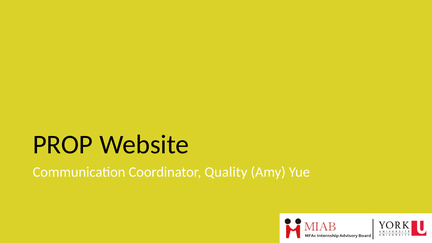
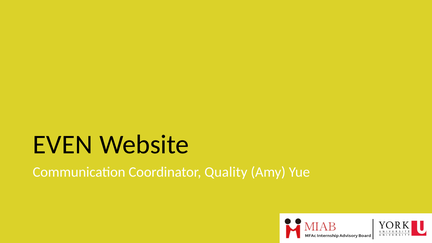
PROP: PROP -> EVEN
